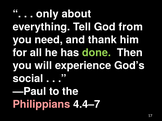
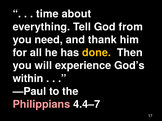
only: only -> time
done colour: light green -> yellow
social: social -> within
